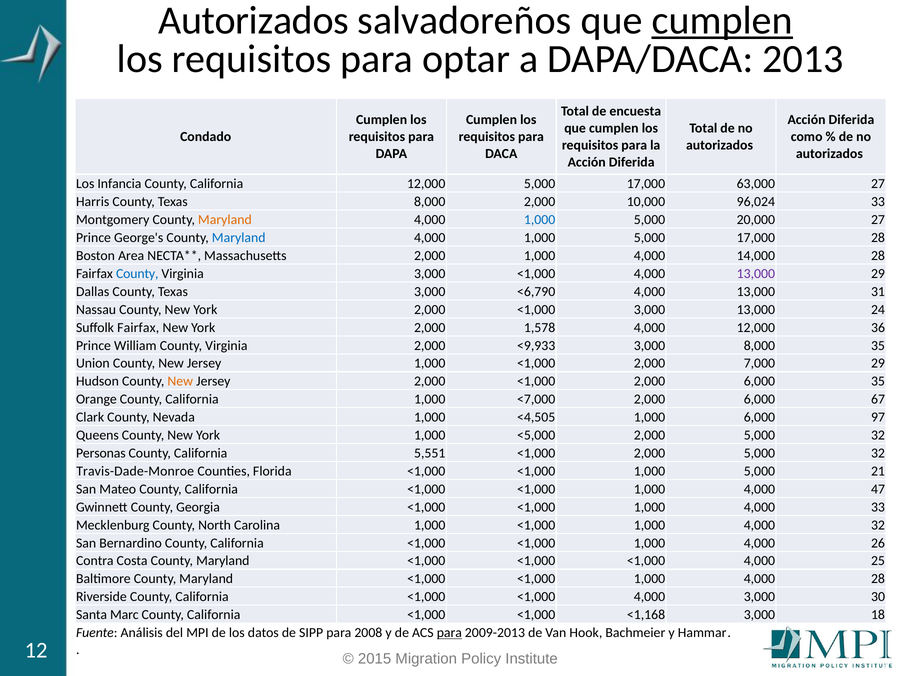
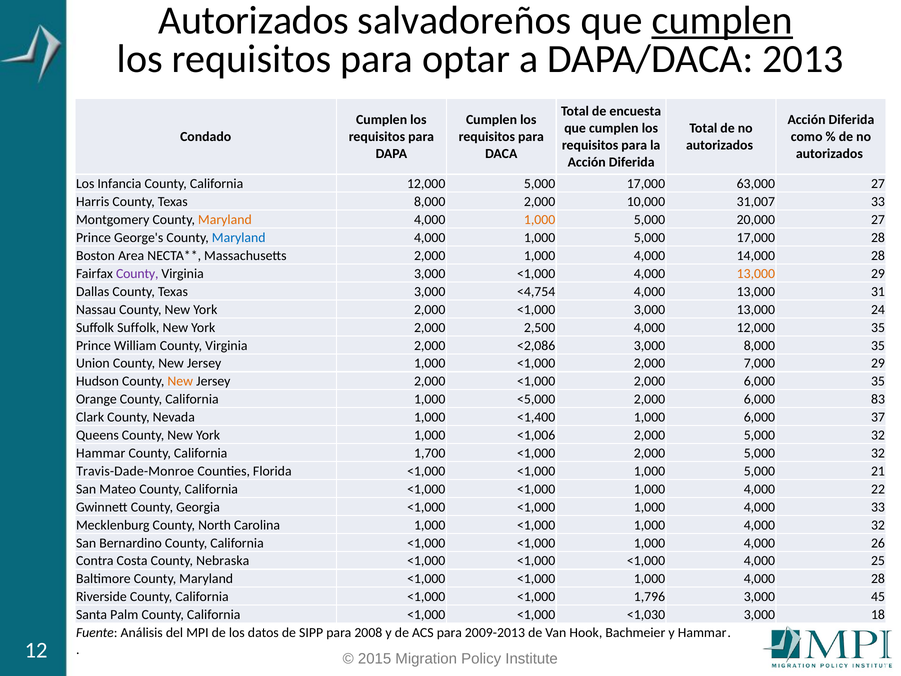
96,024: 96,024 -> 31,007
1,000 at (540, 220) colour: blue -> orange
County at (137, 274) colour: blue -> purple
13,000 at (756, 274) colour: purple -> orange
<6,790: <6,790 -> <4,754
Suffolk Fairfax: Fairfax -> Suffolk
1,578: 1,578 -> 2,500
12,000 36: 36 -> 35
<9,933: <9,933 -> <2,086
<7,000: <7,000 -> <5,000
67: 67 -> 83
<4,505: <4,505 -> <1,400
97: 97 -> 37
<5,000: <5,000 -> <1,006
Personas at (101, 453): Personas -> Hammar
5,551: 5,551 -> 1,700
47: 47 -> 22
Costa County Maryland: Maryland -> Nebraska
California <1,000 <1,000 4,000: 4,000 -> 1,796
30: 30 -> 45
Marc: Marc -> Palm
<1,168: <1,168 -> <1,030
para at (449, 633) underline: present -> none
